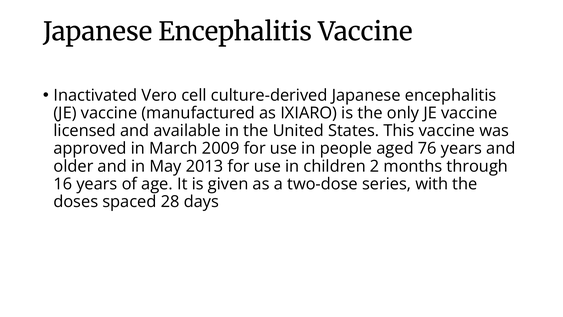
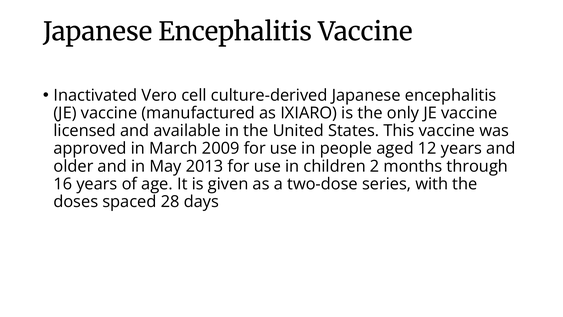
76: 76 -> 12
